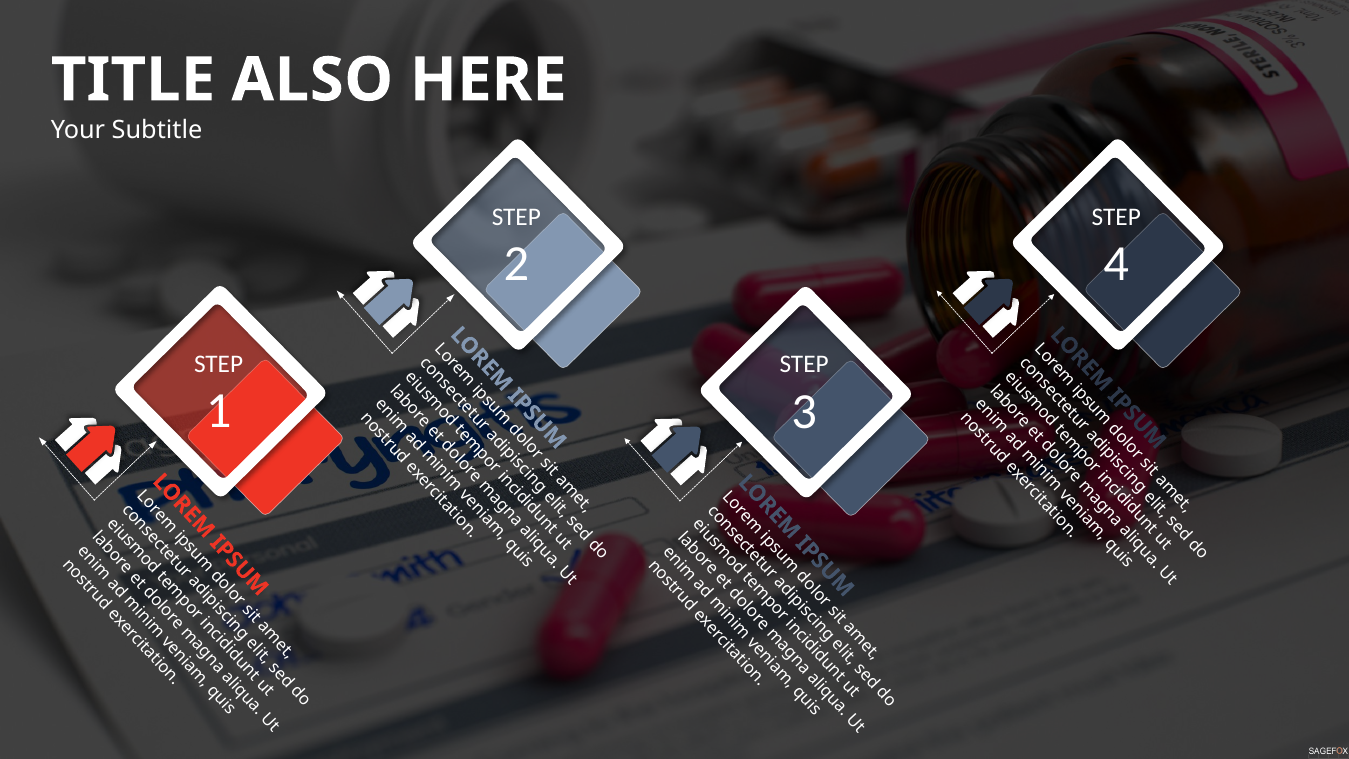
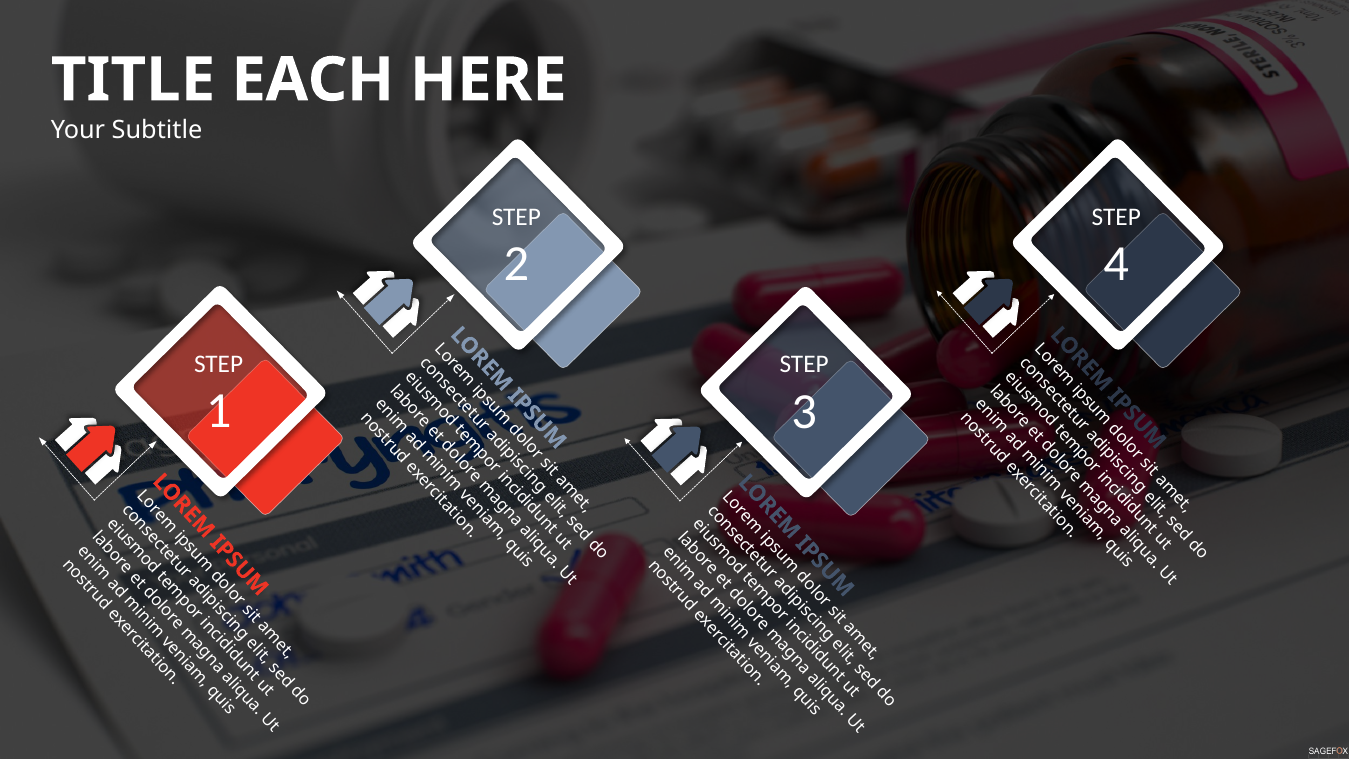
ALSO: ALSO -> EACH
